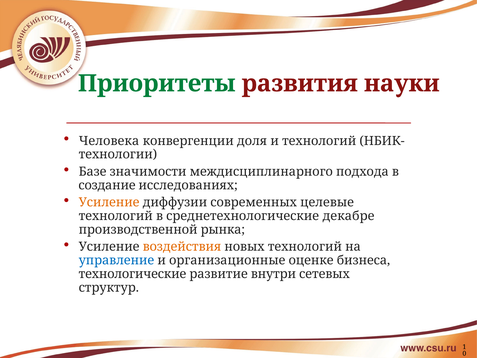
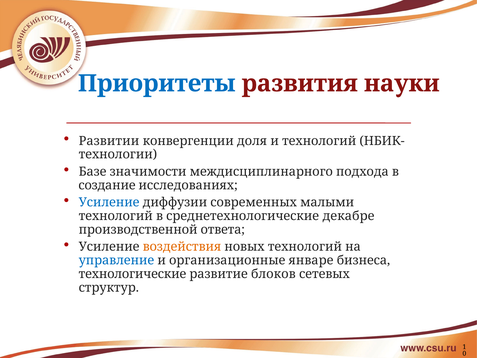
Приоритеты colour: green -> blue
Человека: Человека -> Развитии
Усиление at (109, 202) colour: orange -> blue
целевые: целевые -> малыми
рынка: рынка -> ответа
оценке: оценке -> январе
внутри: внутри -> блоков
